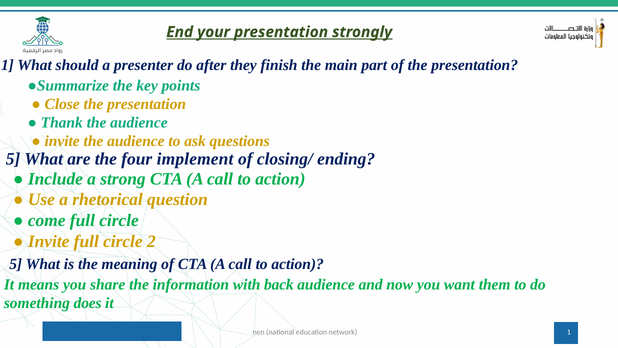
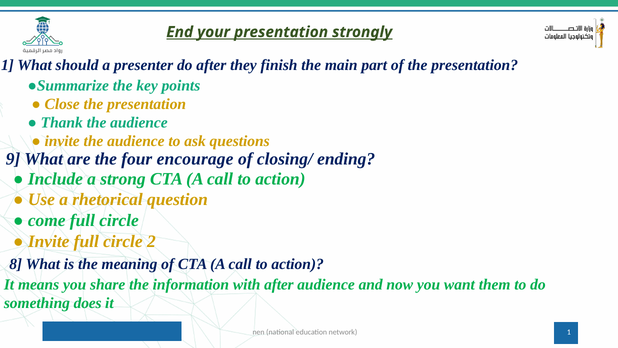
5 at (13, 159): 5 -> 9
implement: implement -> encourage
5 at (16, 264): 5 -> 8
with back: back -> after
